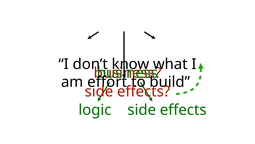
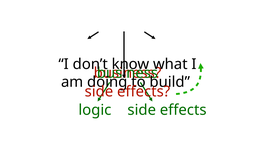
effort: effort -> doing
